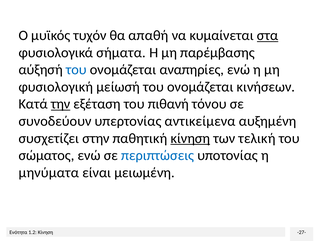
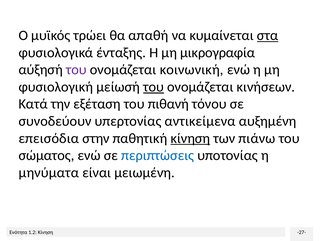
τυχόν: τυχόν -> τρώει
σήματα: σήματα -> ένταξης
παρέμβασης: παρέμβασης -> μικρογραφία
του at (76, 70) colour: blue -> purple
αναπηρίες: αναπηρίες -> κοινωνική
του at (154, 87) underline: none -> present
την underline: present -> none
συσχετίζει: συσχετίζει -> επεισόδια
τελική: τελική -> πιάνω
